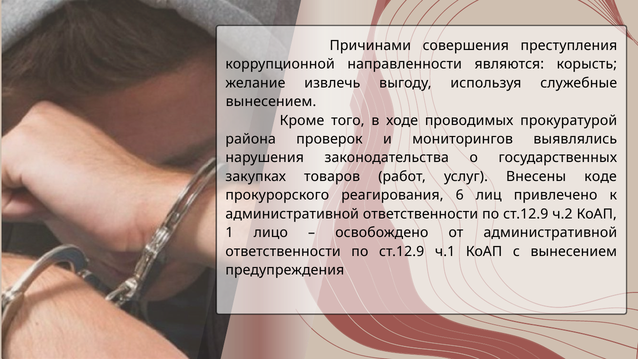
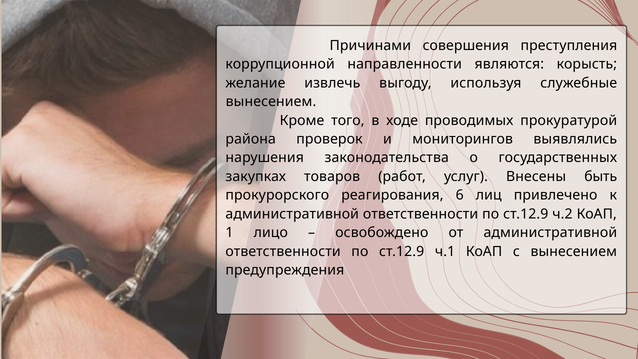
коде: коде -> быть
